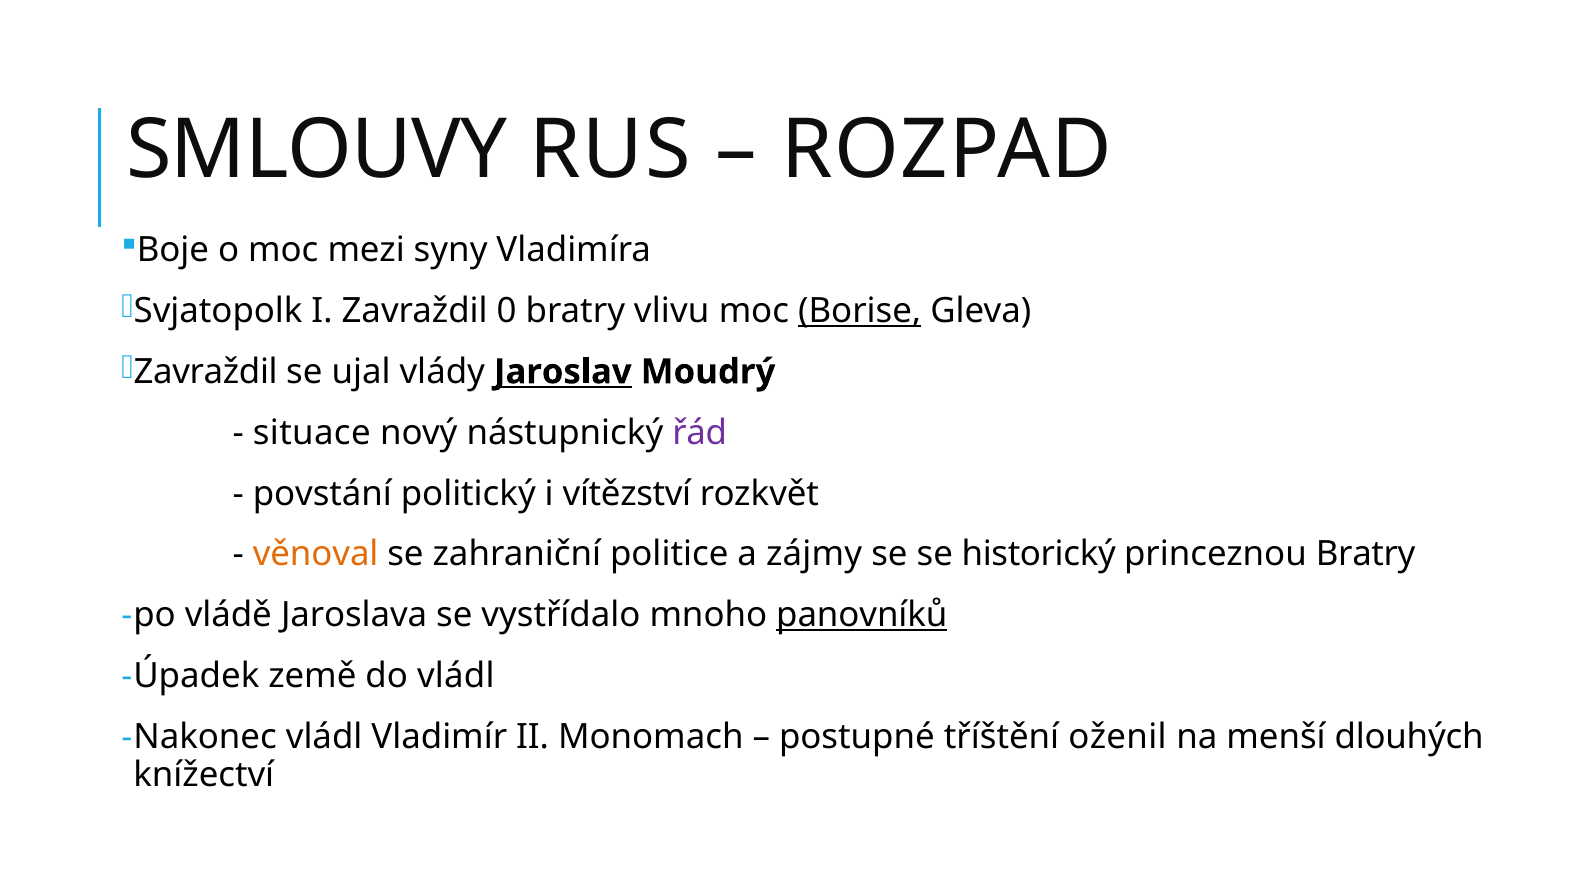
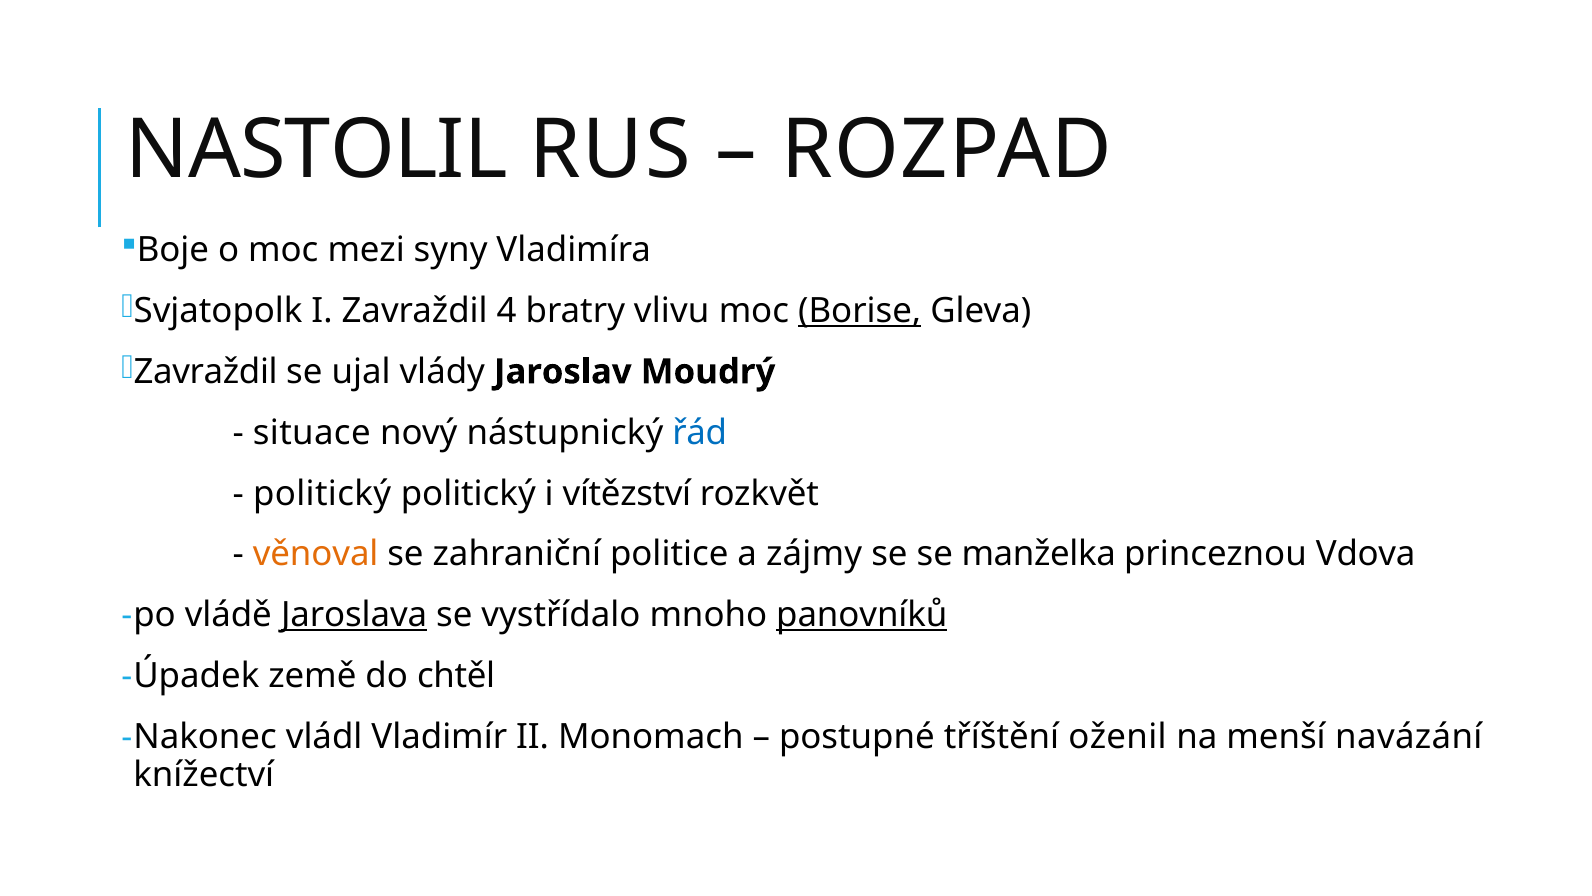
SMLOUVY: SMLOUVY -> NASTOLIL
0: 0 -> 4
Jaroslav underline: present -> none
řád colour: purple -> blue
povstání at (322, 493): povstání -> politický
historický: historický -> manželka
princeznou Bratry: Bratry -> Vdova
Jaroslava underline: none -> present
do vládl: vládl -> chtěl
dlouhých: dlouhých -> navázání
